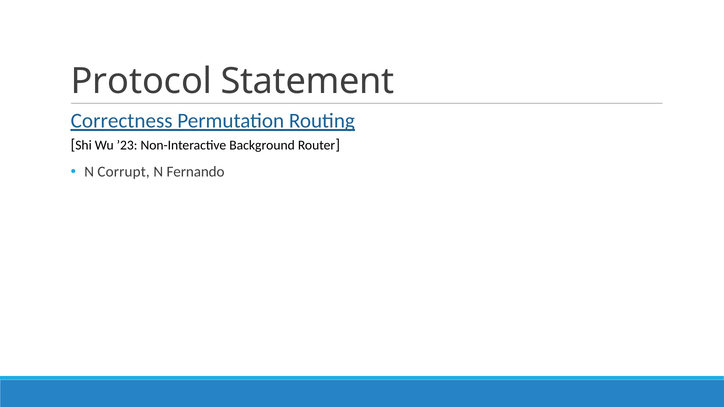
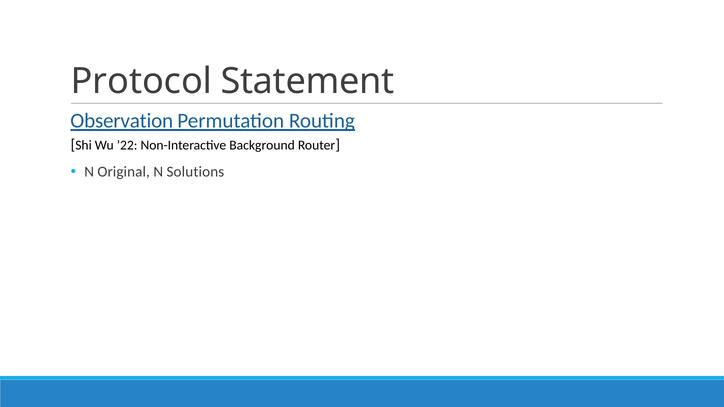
Correctness: Correctness -> Observation
’23: ’23 -> ’22
Corrupt: Corrupt -> Original
Fernando: Fernando -> Solutions
